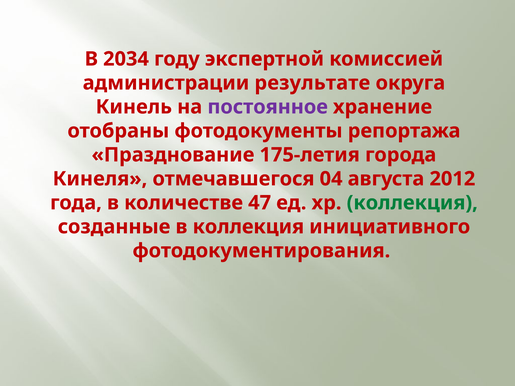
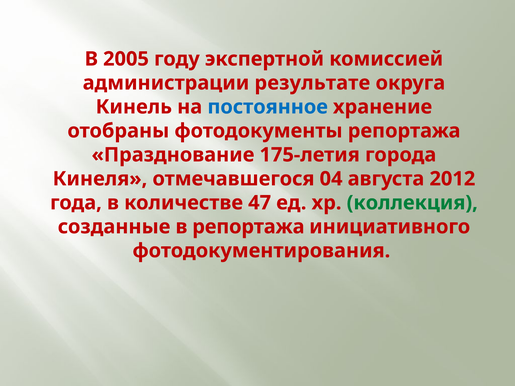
2034: 2034 -> 2005
постоянное colour: purple -> blue
в коллекция: коллекция -> репортажа
